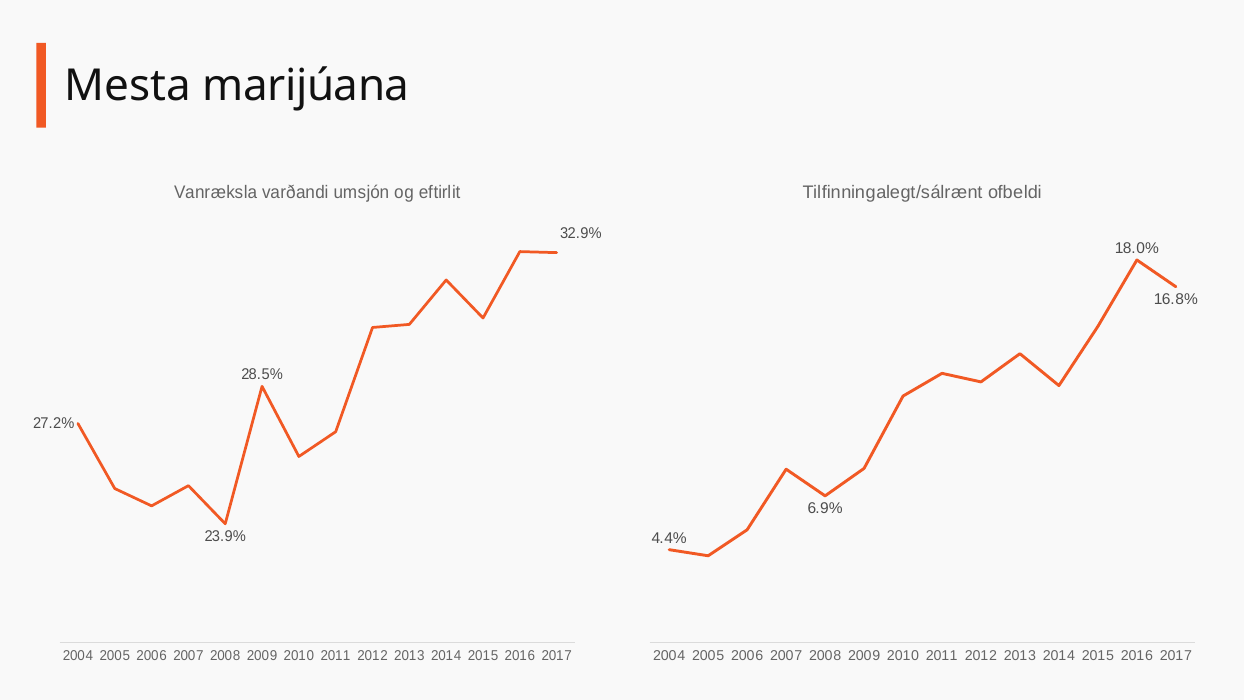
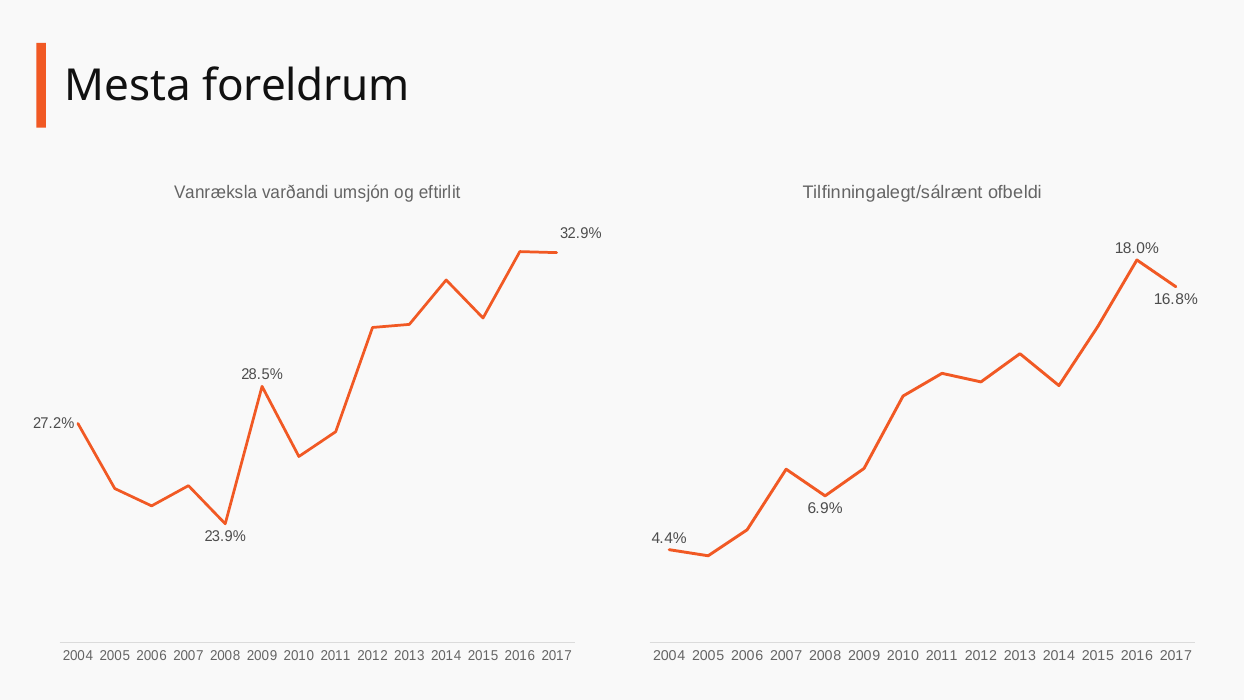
marijúana: marijúana -> foreldrum
